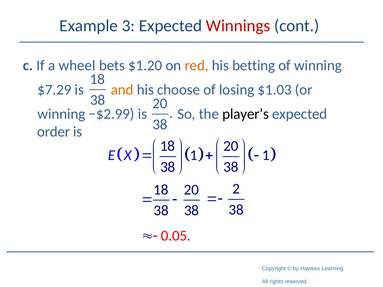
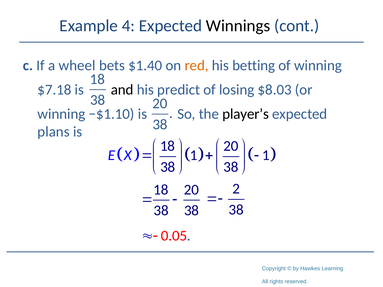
3: 3 -> 4
Winnings colour: red -> black
$1.20: $1.20 -> $1.40
$7.29: $7.29 -> $7.18
and colour: orange -> black
choose: choose -> predict
$1.03: $1.03 -> $8.03
−$2.99: −$2.99 -> −$1.10
order: order -> plans
